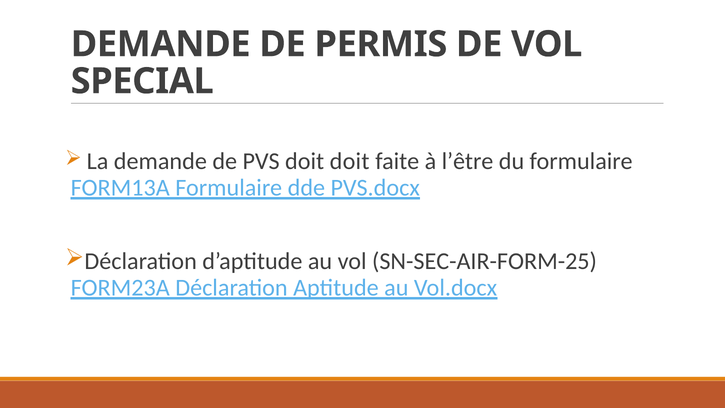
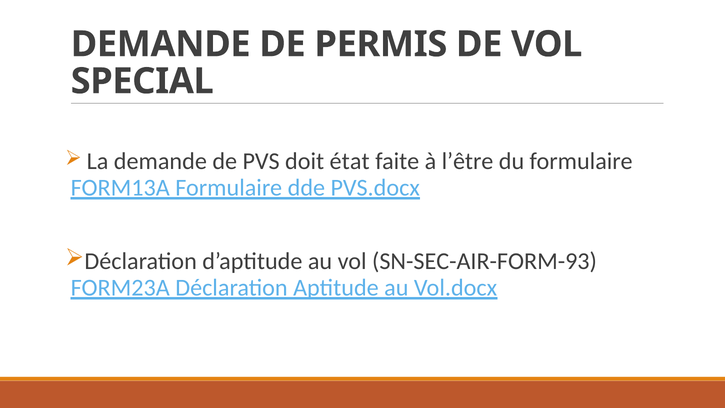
doit doit: doit -> état
SN-SEC-AIR-FORM-25: SN-SEC-AIR-FORM-25 -> SN-SEC-AIR-FORM-93
